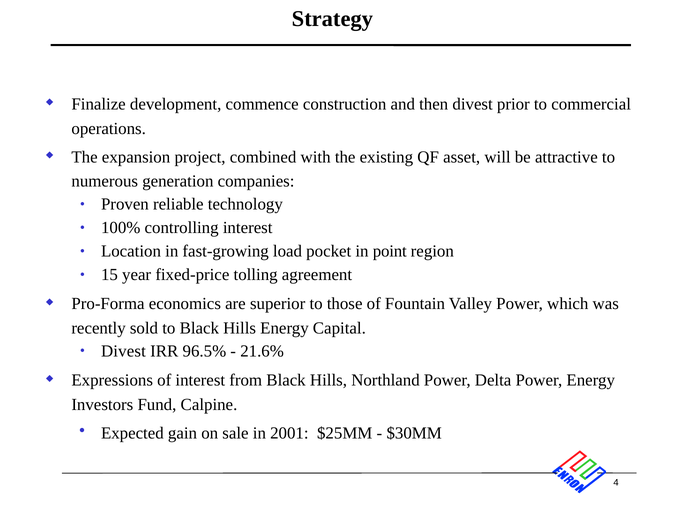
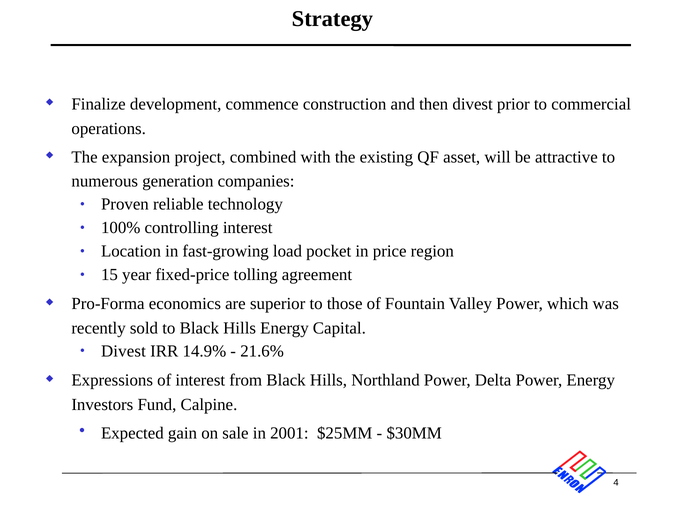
point: point -> price
96.5%: 96.5% -> 14.9%
